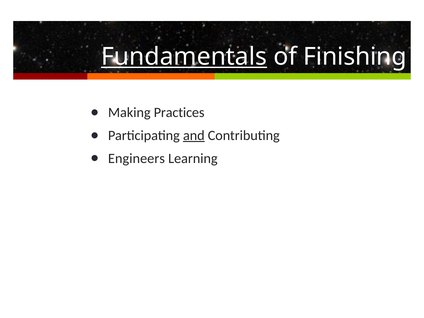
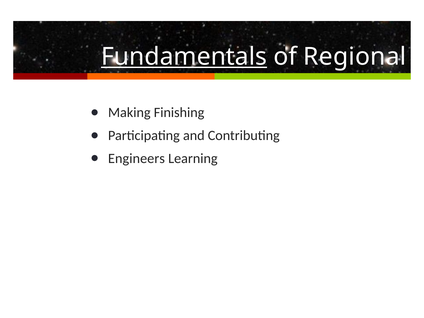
Finishing: Finishing -> Regional
Practices: Practices -> Finishing
and underline: present -> none
